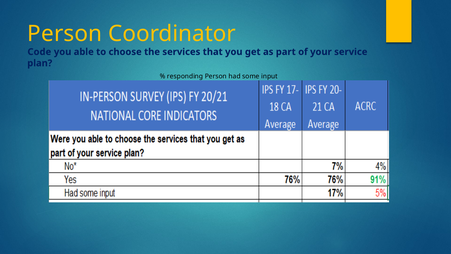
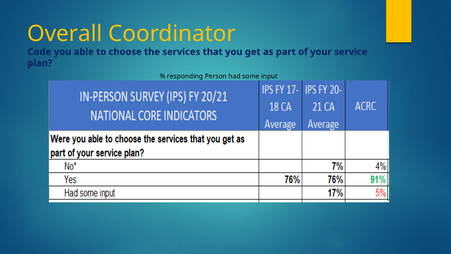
Person at (65, 34): Person -> Overall
